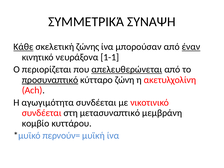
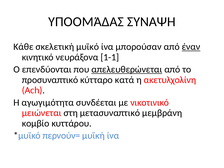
ΣΥΜΜΕΤΡΙΚΆ: ΣΥΜΜΕΤΡΙΚΆ -> ΥΠΟΟΜΆΔΑΣ
Κάθε underline: present -> none
ζώνης: ζώνης -> μυϊκό
περιορίζεται: περιορίζεται -> επενδύονται
προσυναπτικό underline: present -> none
ζώνη: ζώνη -> κατά
συνδέεται at (42, 113): συνδέεται -> μειώνεται
